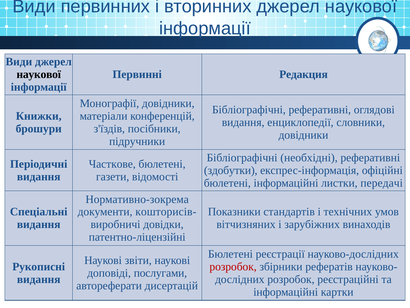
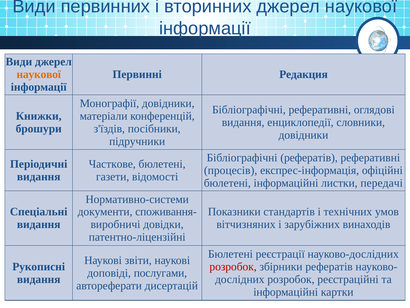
наукової at (39, 74) colour: black -> orange
Бібліографічні необхідні: необхідні -> рефератів
здобутки: здобутки -> процесів
Нормативно-зокрема: Нормативно-зокрема -> Нормативно-системи
кошторисів-: кошторисів- -> споживання-
